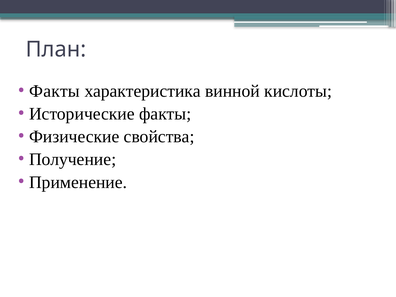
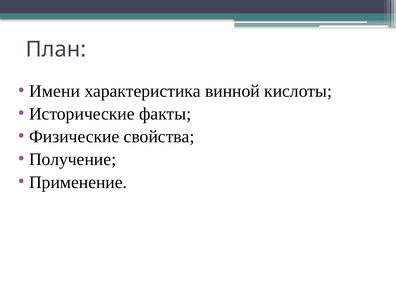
Факты at (54, 91): Факты -> Имени
